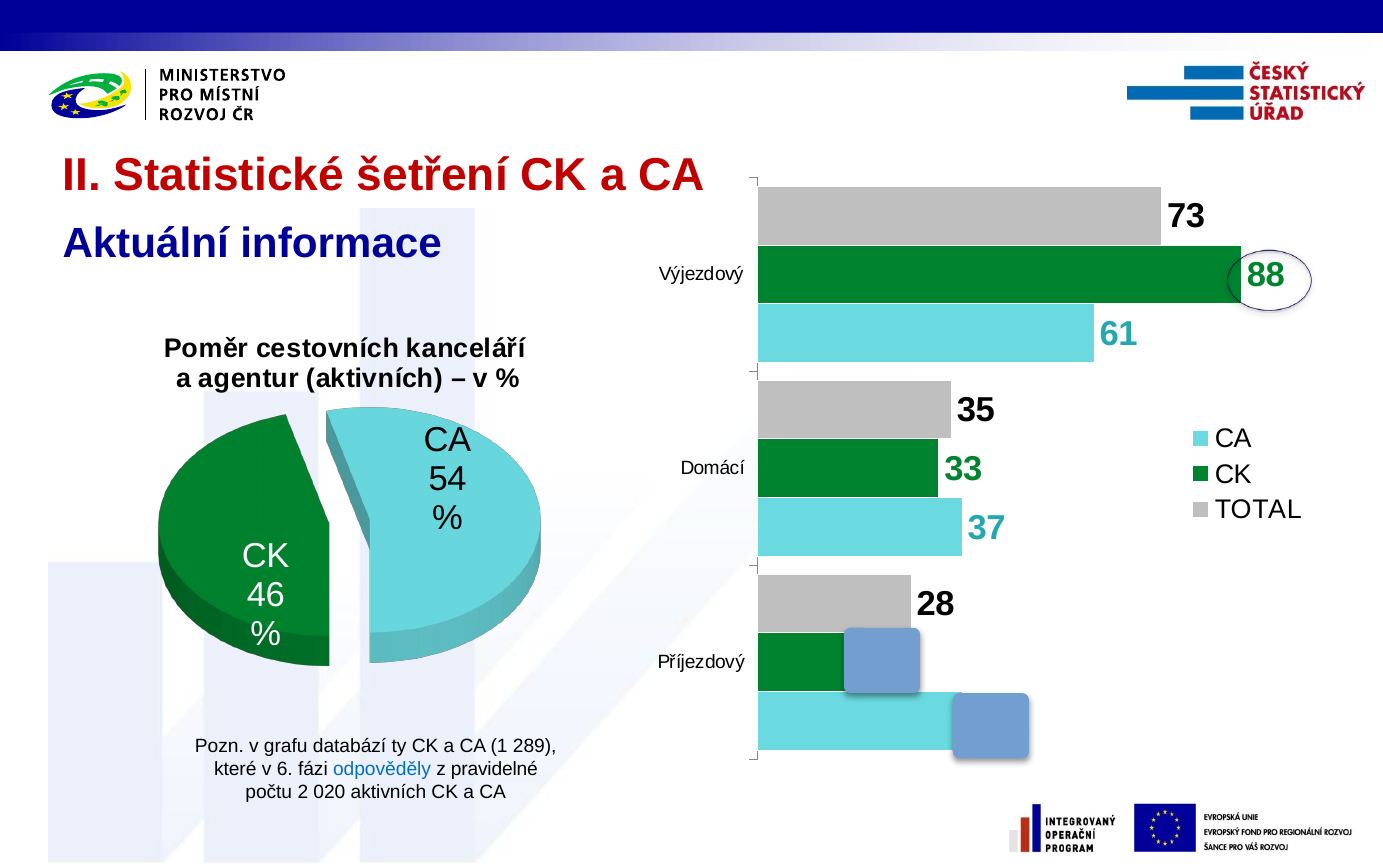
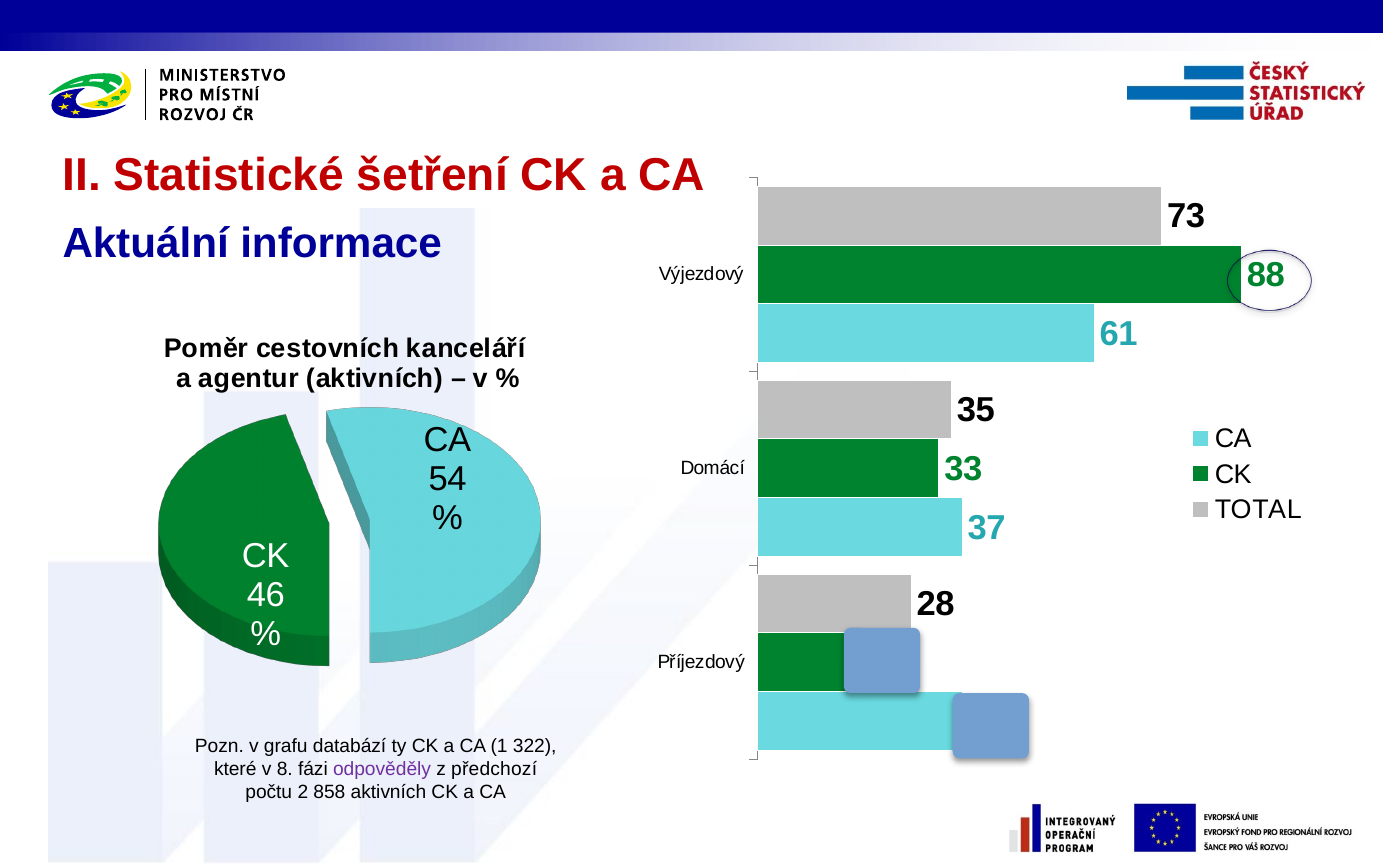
289: 289 -> 322
6: 6 -> 8
odpověděly colour: blue -> purple
pravidelné: pravidelné -> předchozí
020: 020 -> 858
